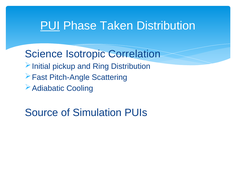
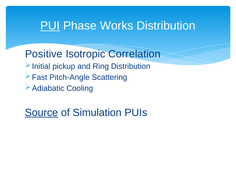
Taken: Taken -> Works
Science: Science -> Positive
Source underline: none -> present
